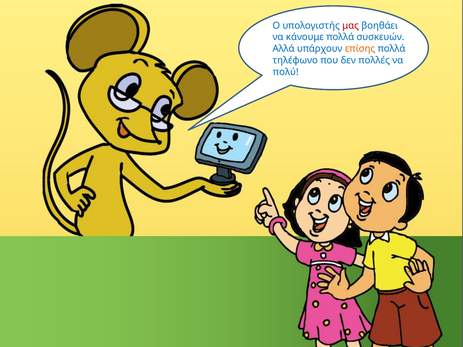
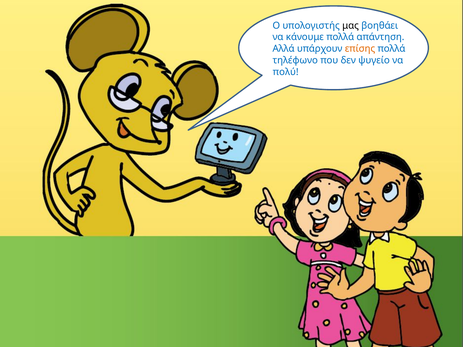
μας colour: red -> black
συσκευών: συσκευών -> απάντηση
πολλές: πολλές -> ψυγείο
